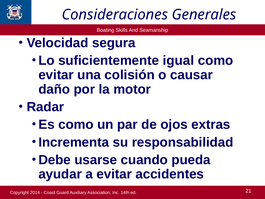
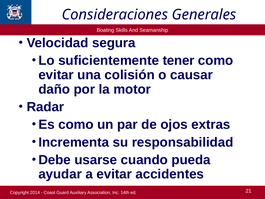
igual: igual -> tener
